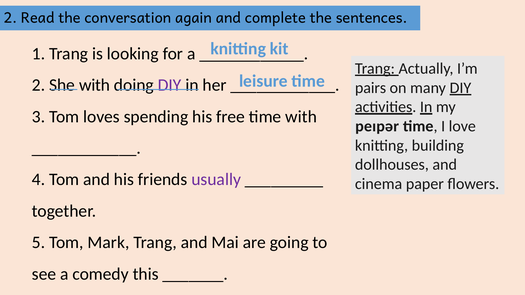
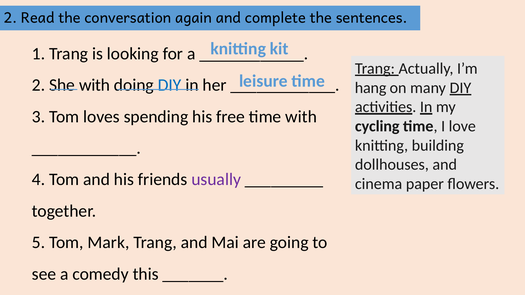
DIY at (170, 85) colour: purple -> blue
pairs: pairs -> hang
peɪpər: peɪpər -> cycling
